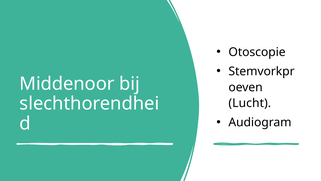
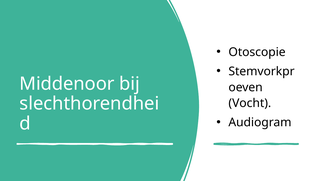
Lucht: Lucht -> Vocht
